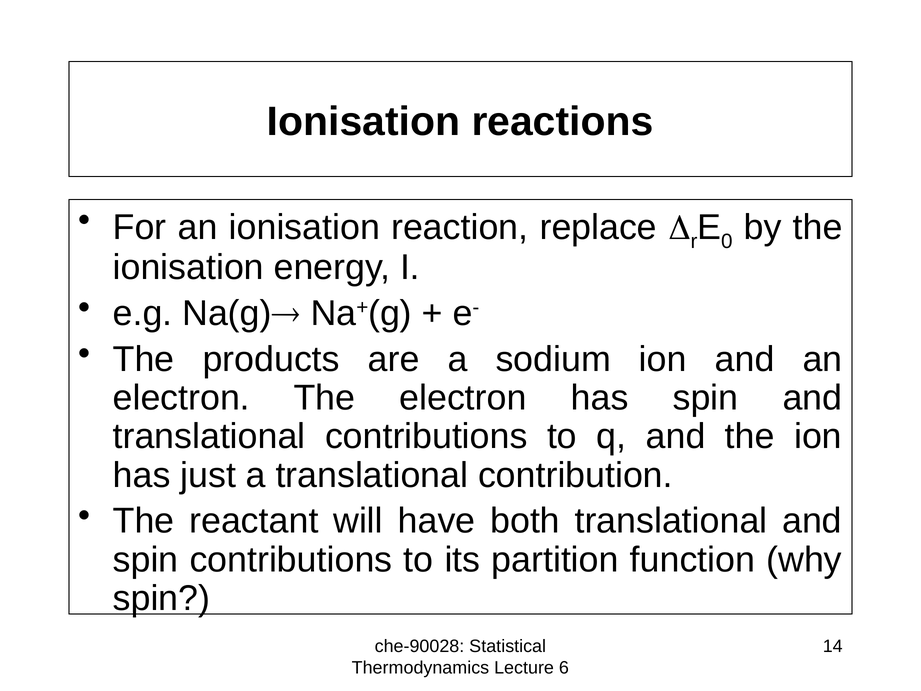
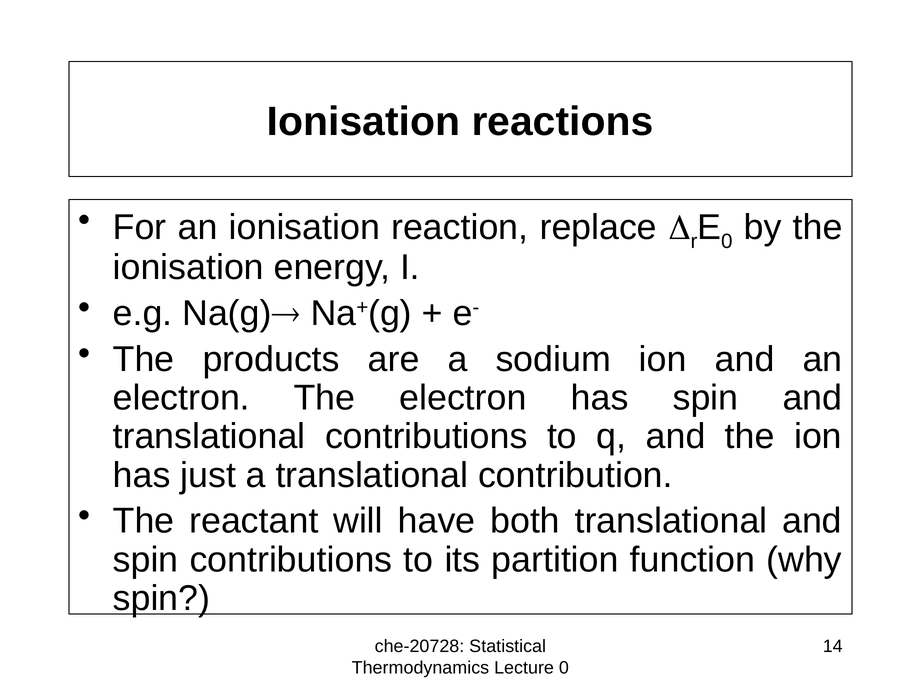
che-90028: che-90028 -> che-20728
Lecture 6: 6 -> 0
